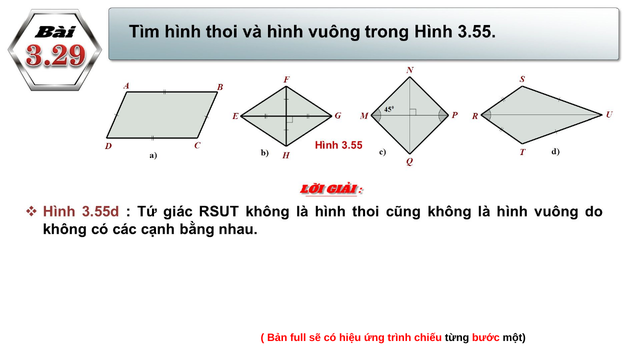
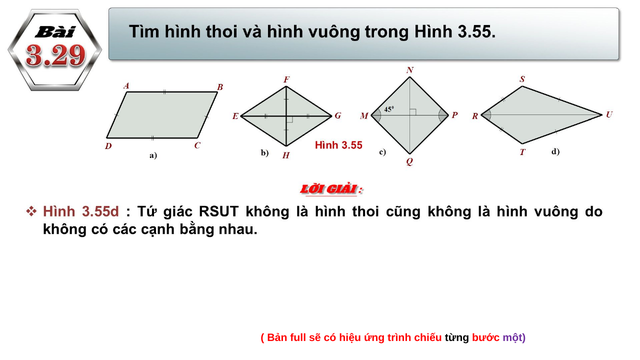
một colour: black -> purple
